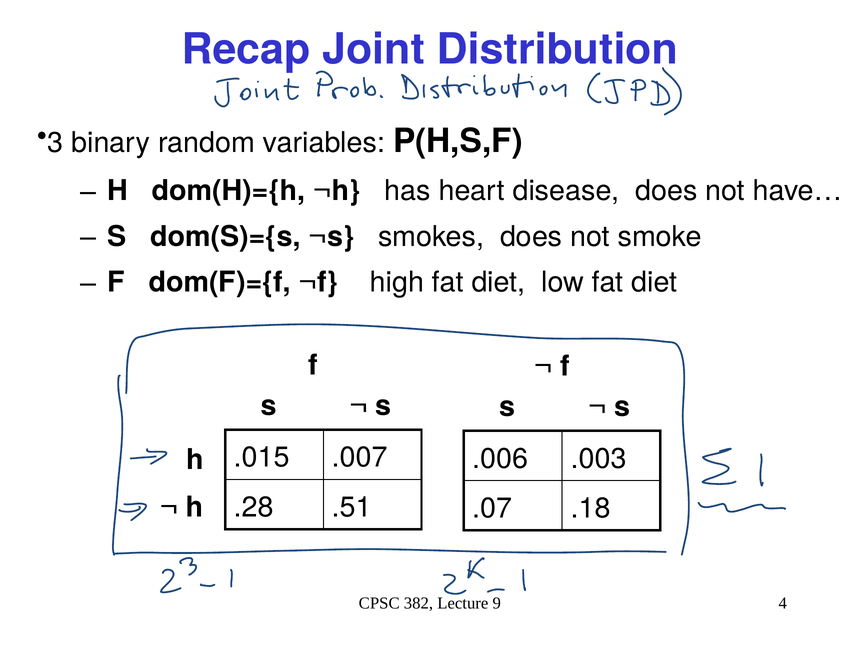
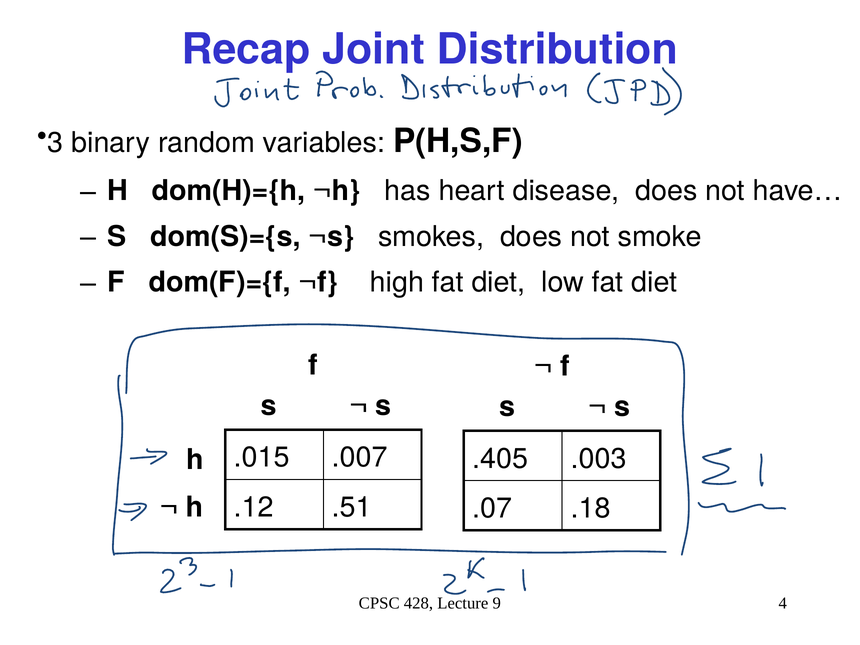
.006: .006 -> .405
.28: .28 -> .12
382: 382 -> 428
